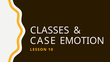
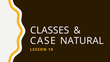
EMOTION: EMOTION -> NATURAL
